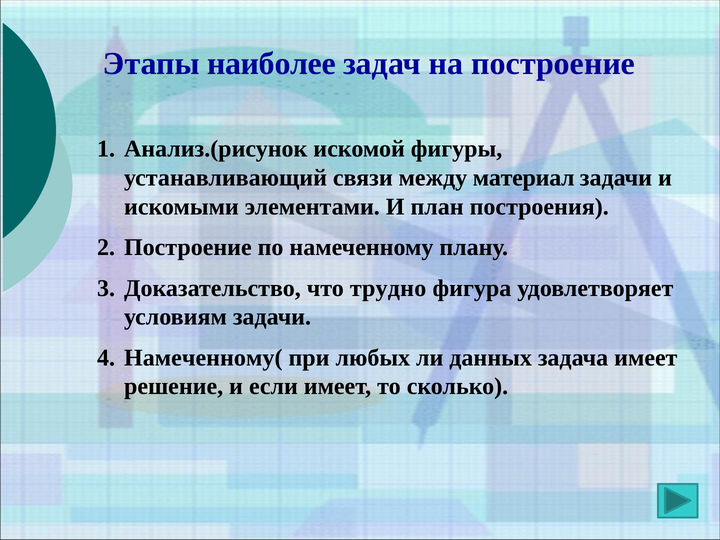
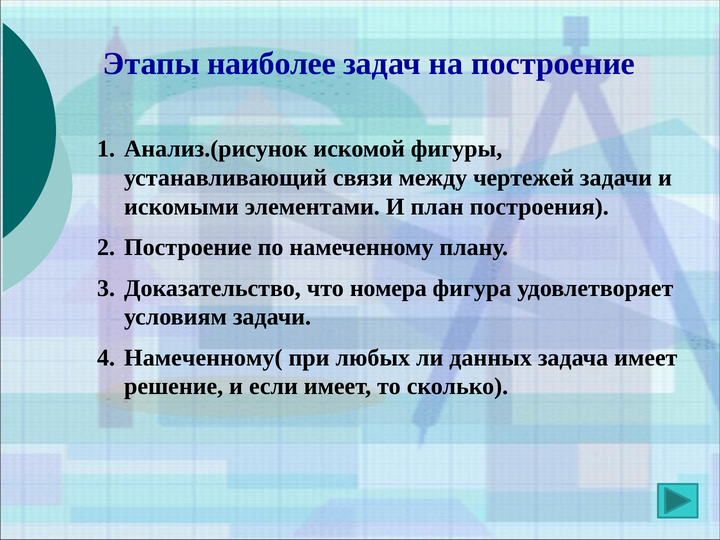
материал: материал -> чертежей
трудно: трудно -> номера
